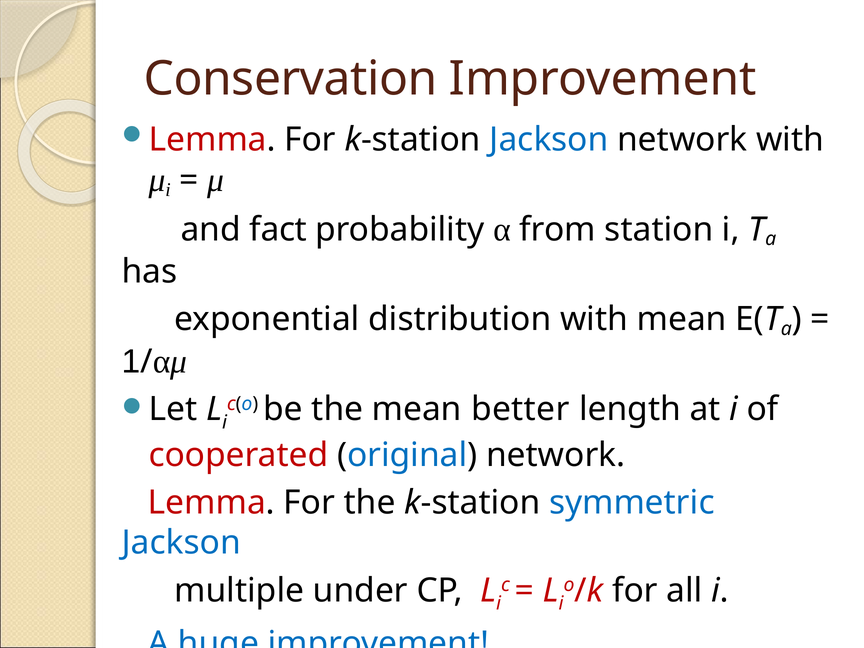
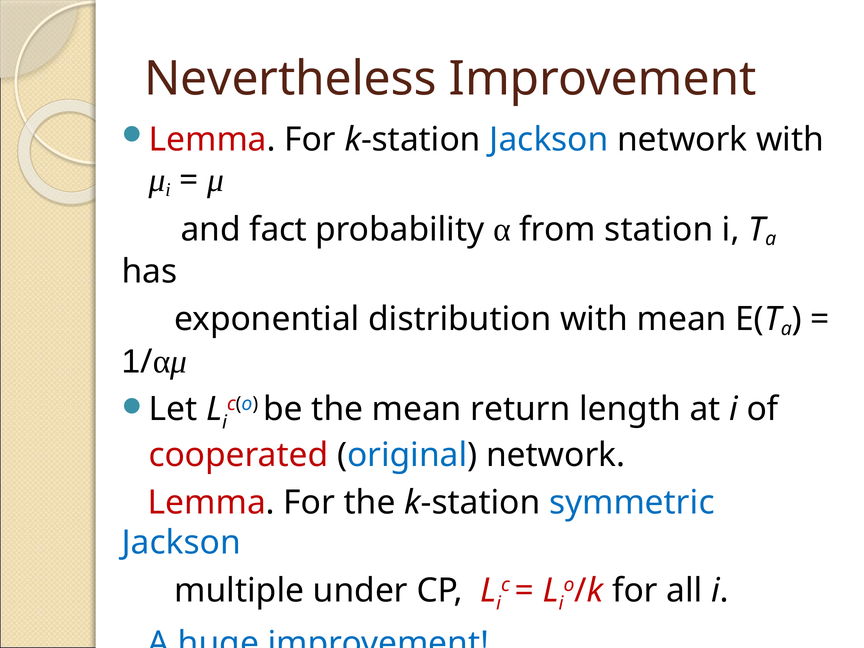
Conservation: Conservation -> Nevertheless
better: better -> return
